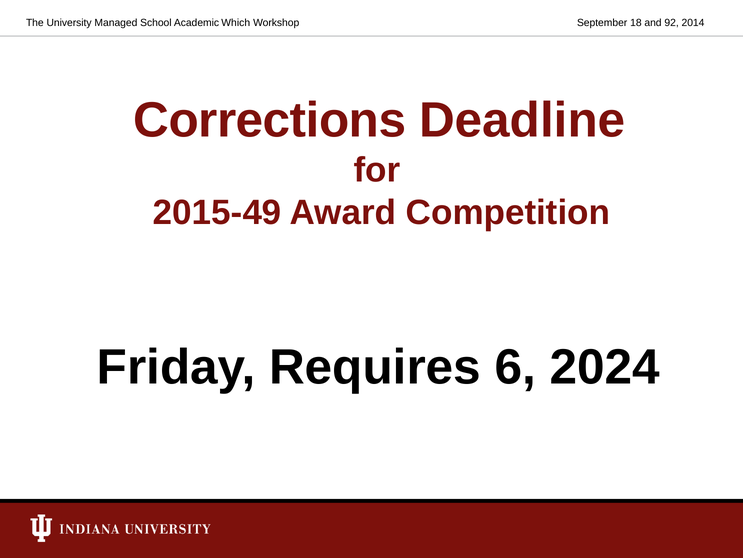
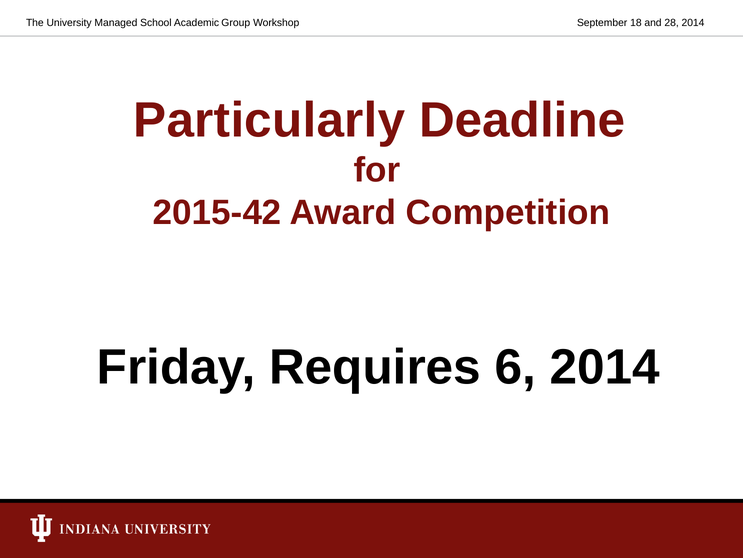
Which: Which -> Group
92: 92 -> 28
Corrections: Corrections -> Particularly
2015-49: 2015-49 -> 2015-42
6 2024: 2024 -> 2014
